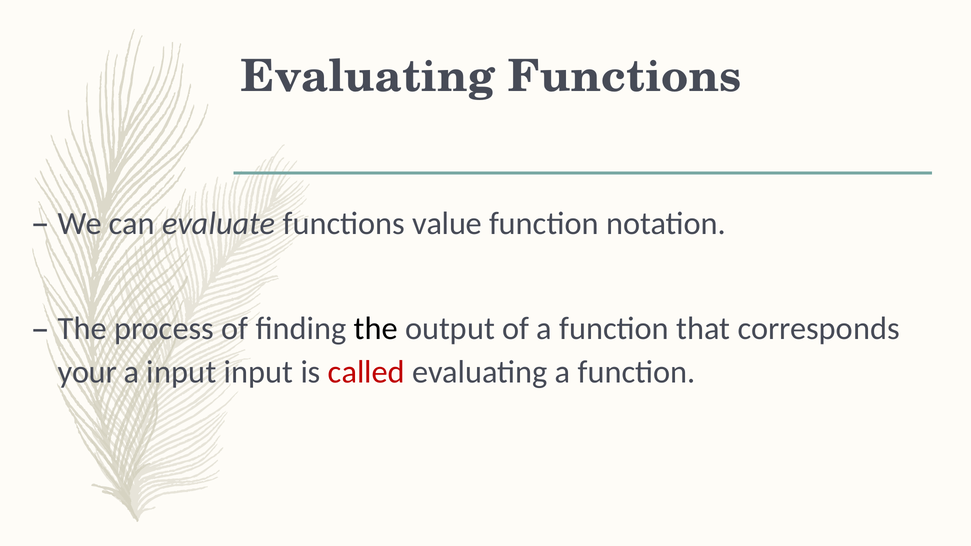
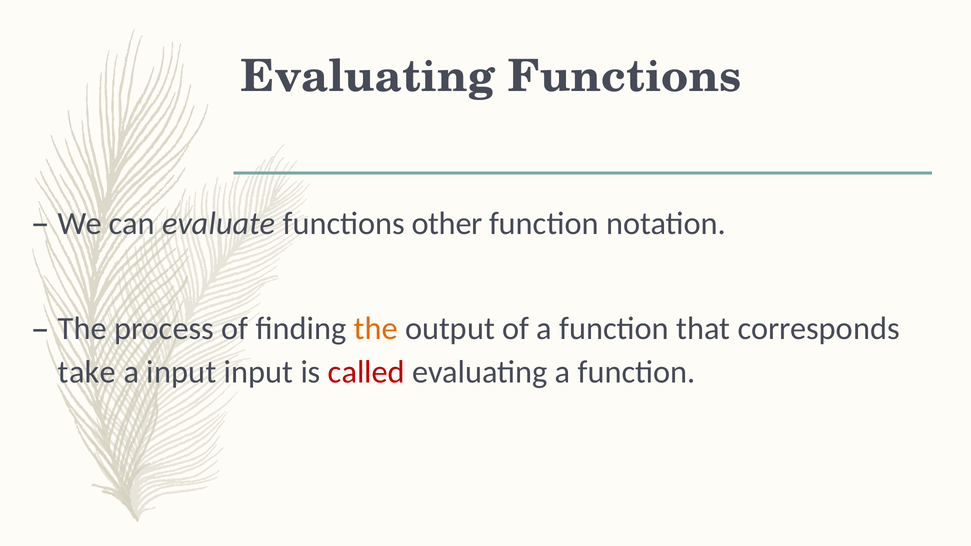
value: value -> other
the at (376, 329) colour: black -> orange
your: your -> take
